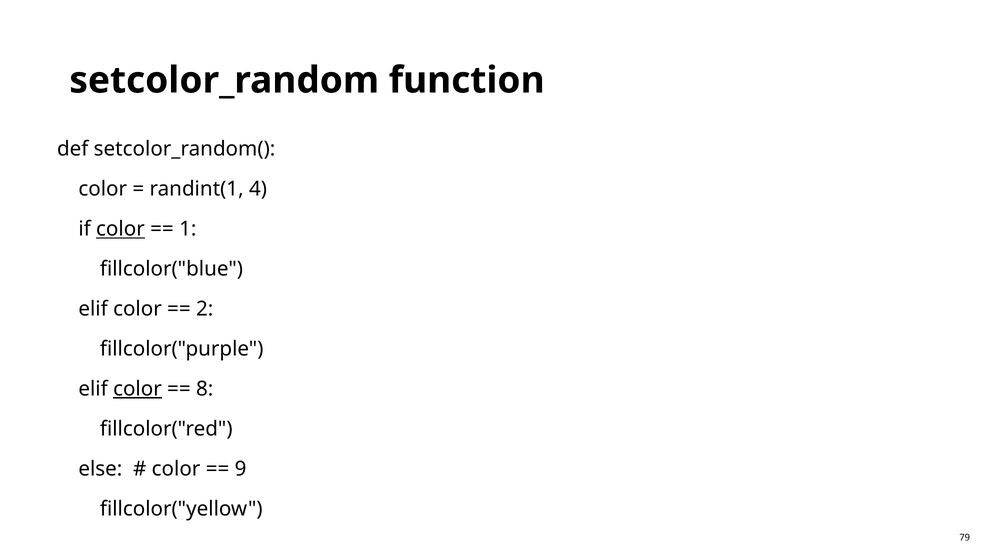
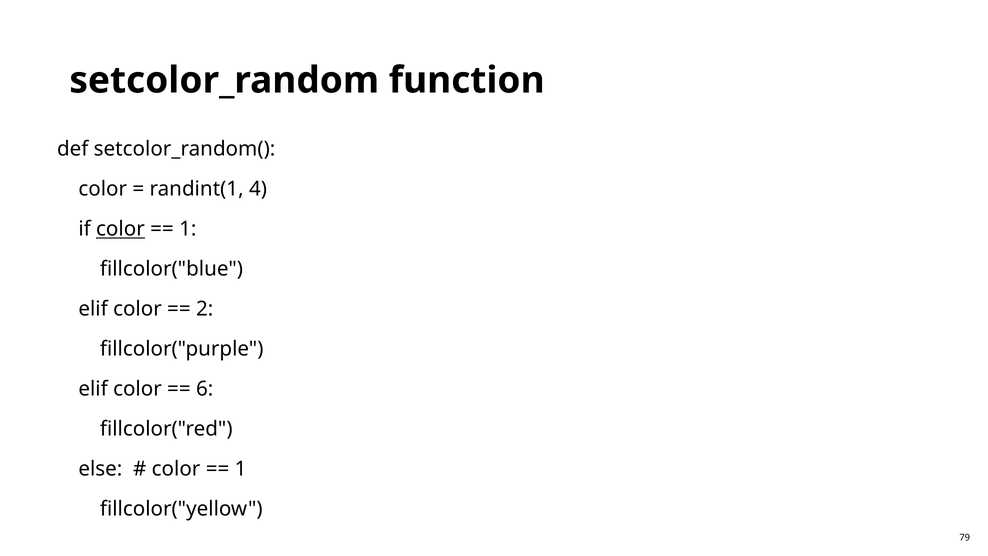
color at (137, 389) underline: present -> none
8: 8 -> 6
9 at (241, 469): 9 -> 1
